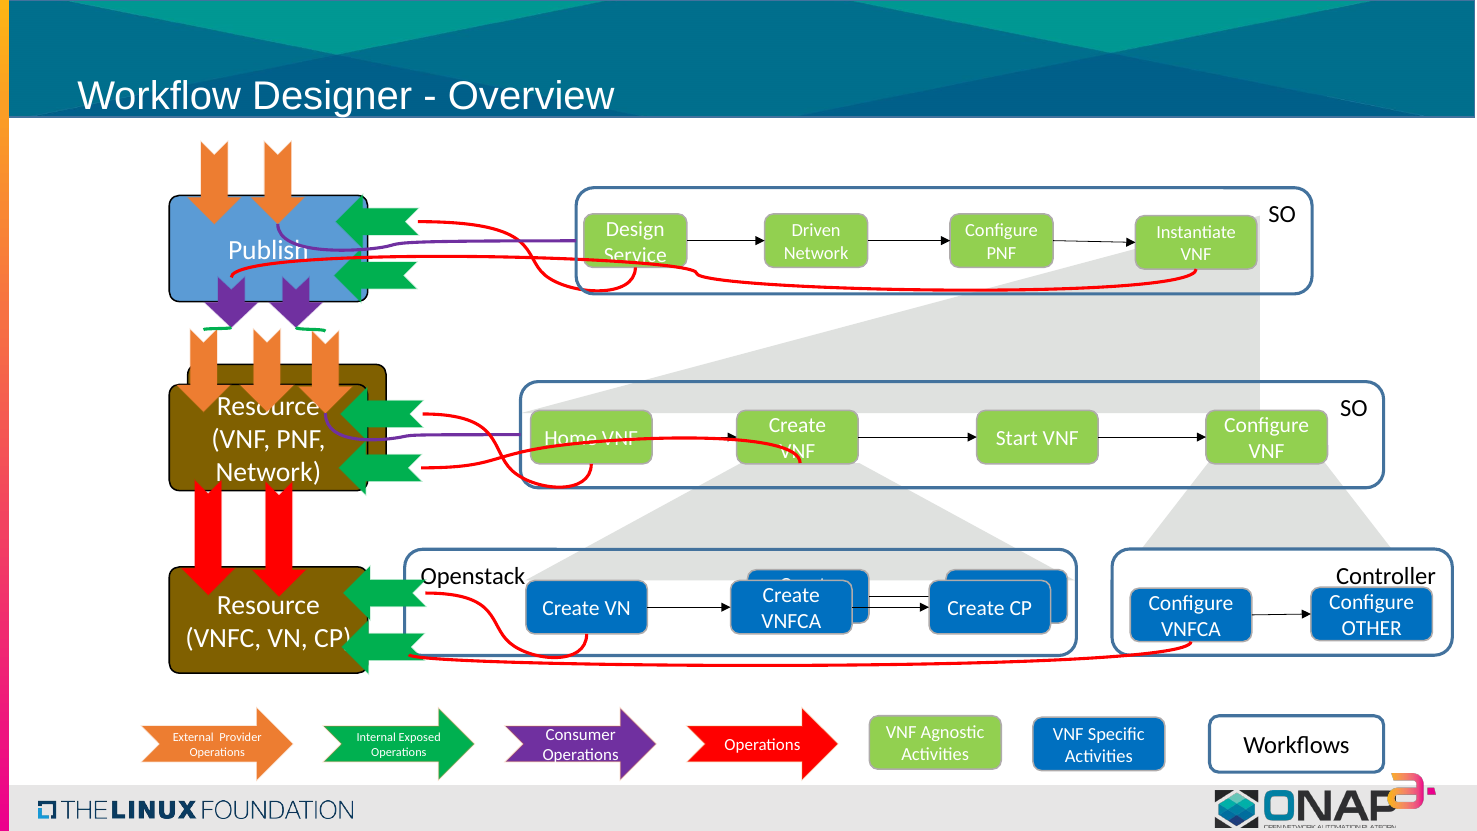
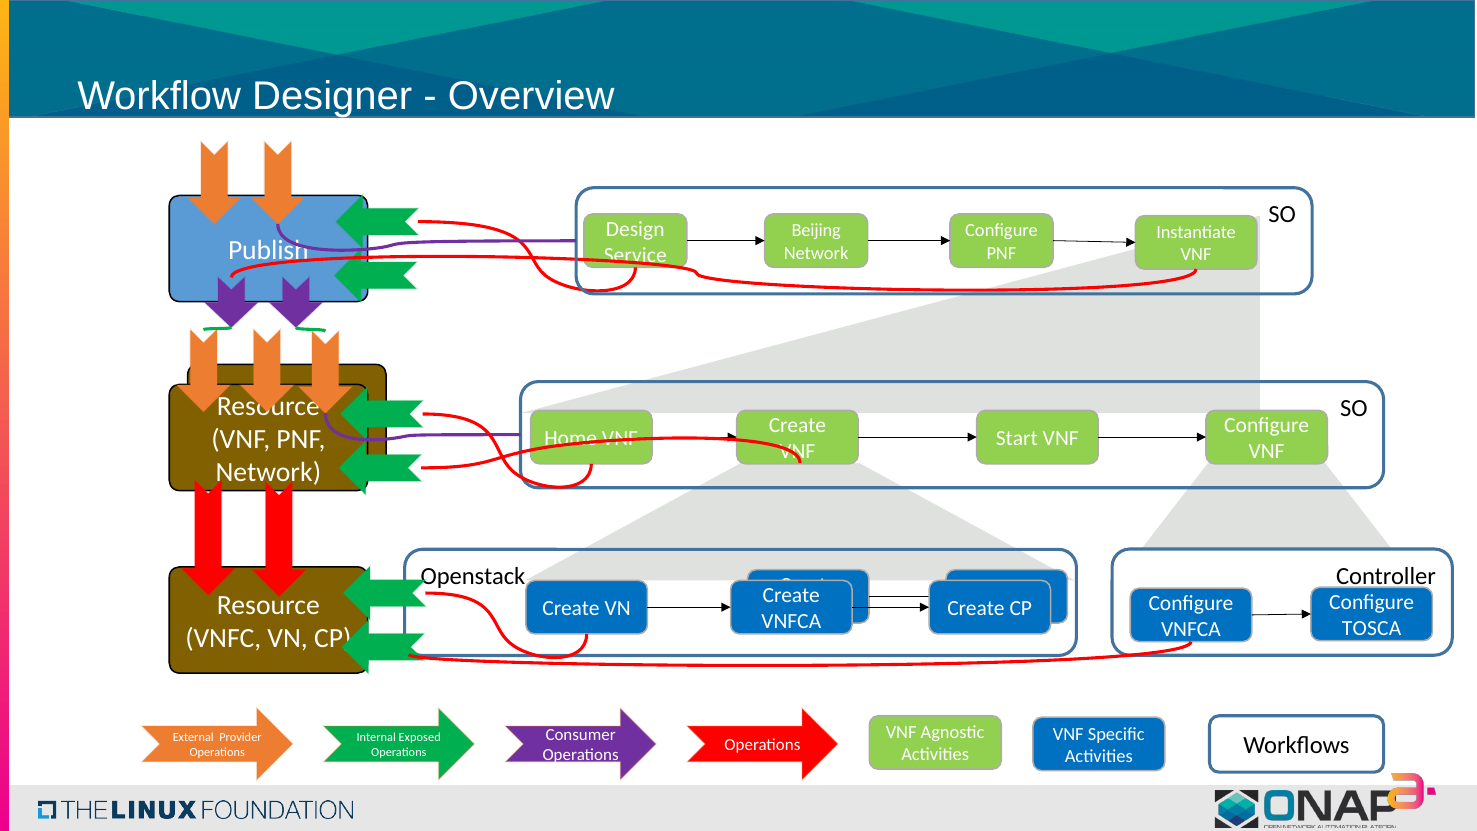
Driven: Driven -> Beijing
OTHER: OTHER -> TOSCA
